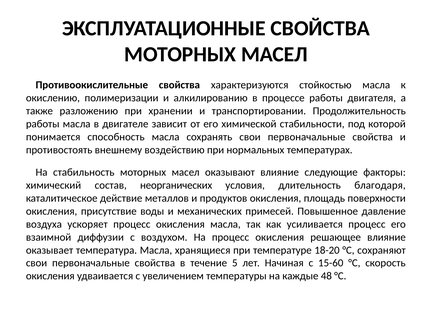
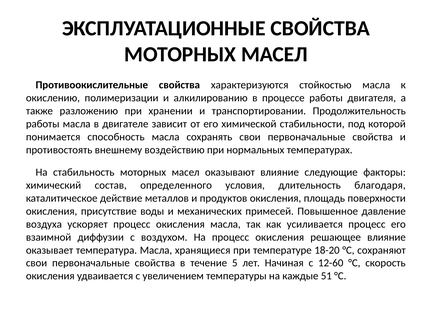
неорганических: неорганических -> определенного
15-60: 15-60 -> 12-60
48: 48 -> 51
